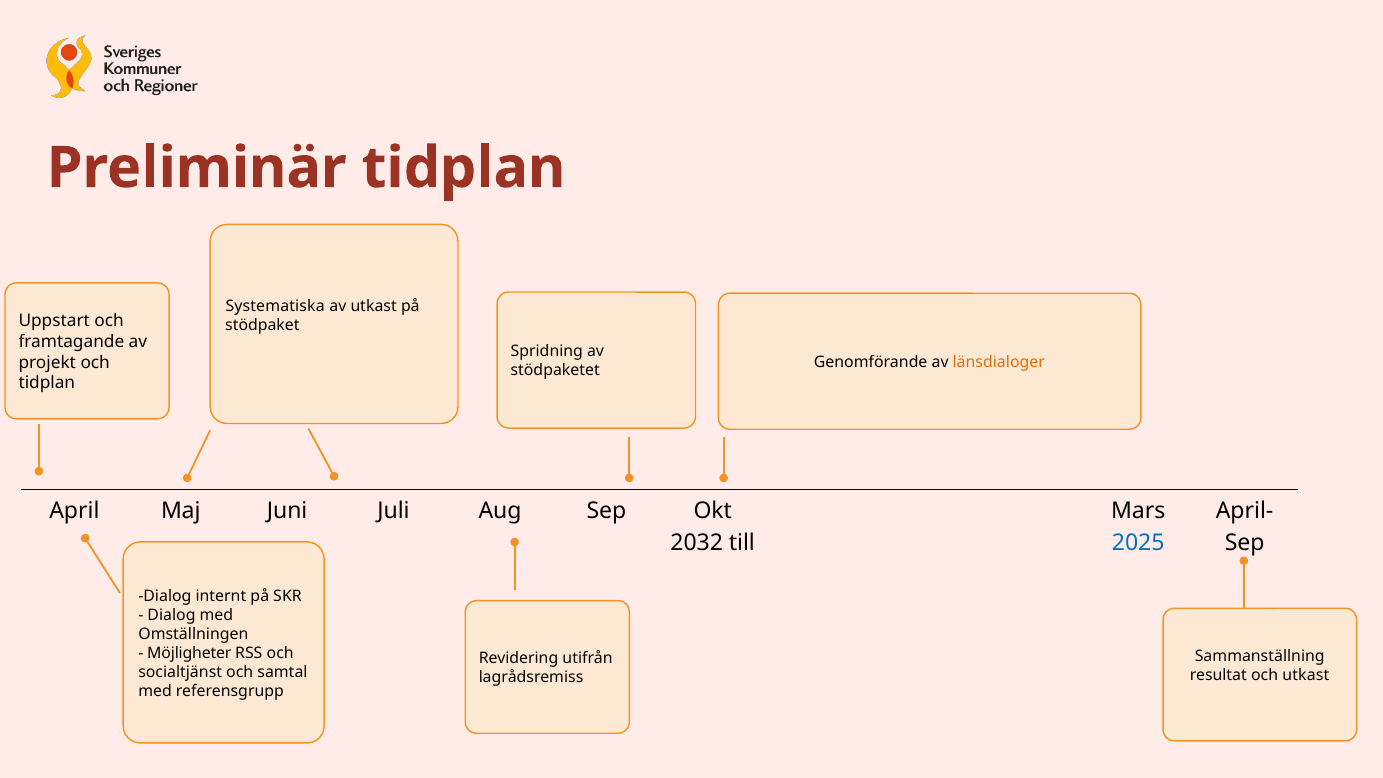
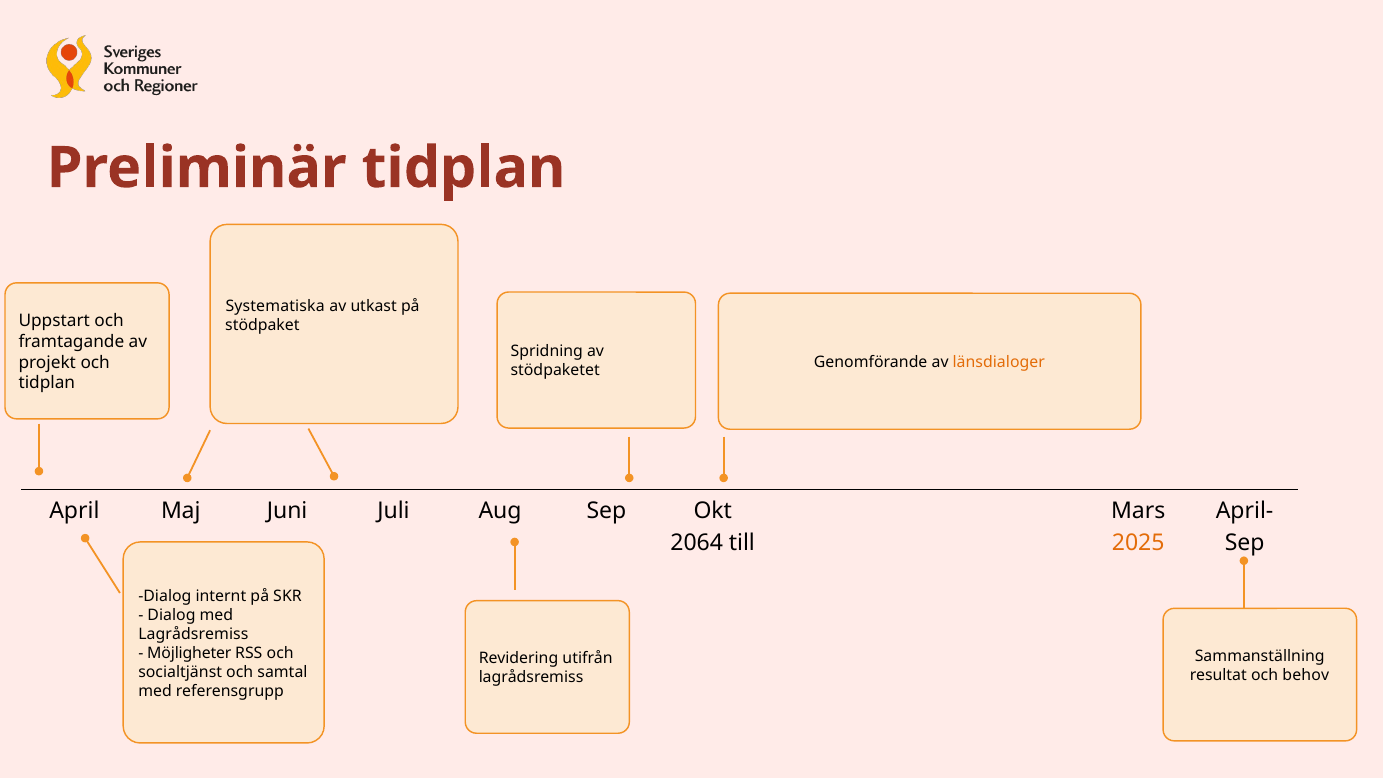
2032: 2032 -> 2064
2025 colour: blue -> orange
Omställningen at (193, 634): Omställningen -> Lagrådsremiss
och utkast: utkast -> behov
